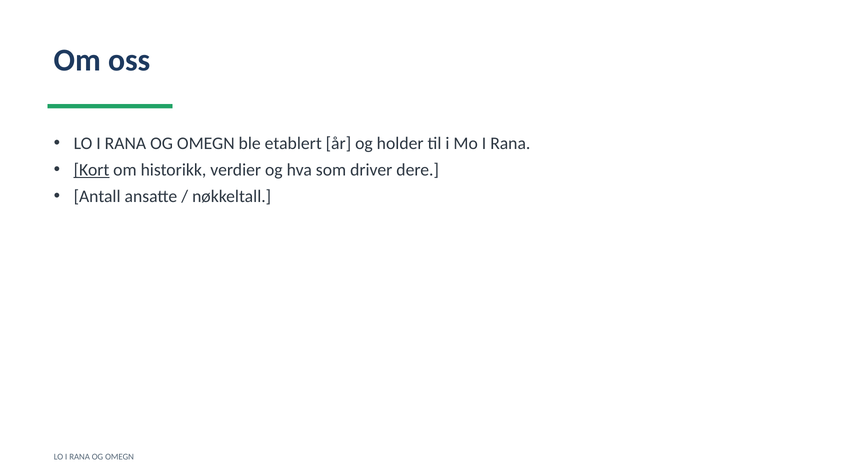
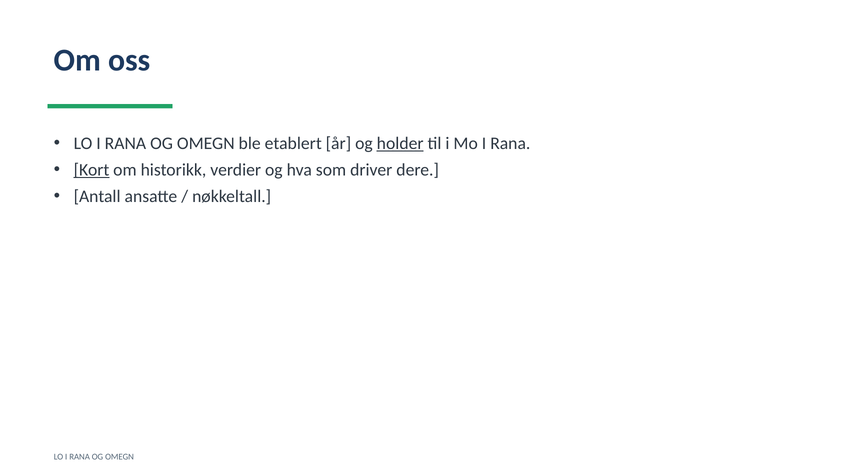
holder underline: none -> present
